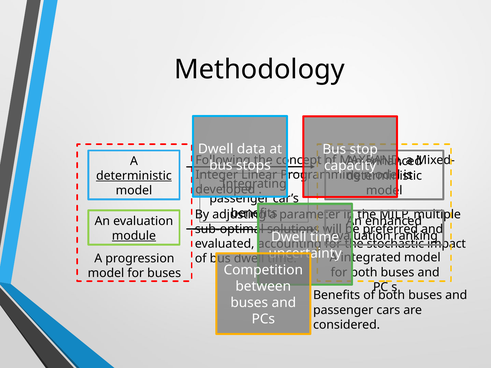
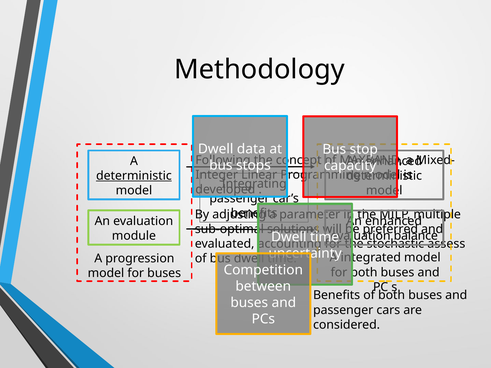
module underline: present -> none
ranking: ranking -> balance
impact: impact -> assess
